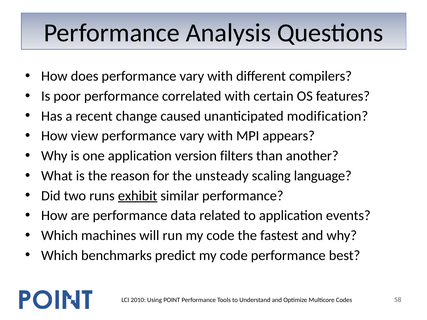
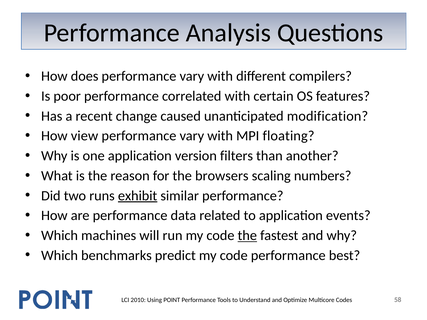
appears: appears -> floating
unsteady: unsteady -> browsers
language: language -> numbers
the at (247, 236) underline: none -> present
